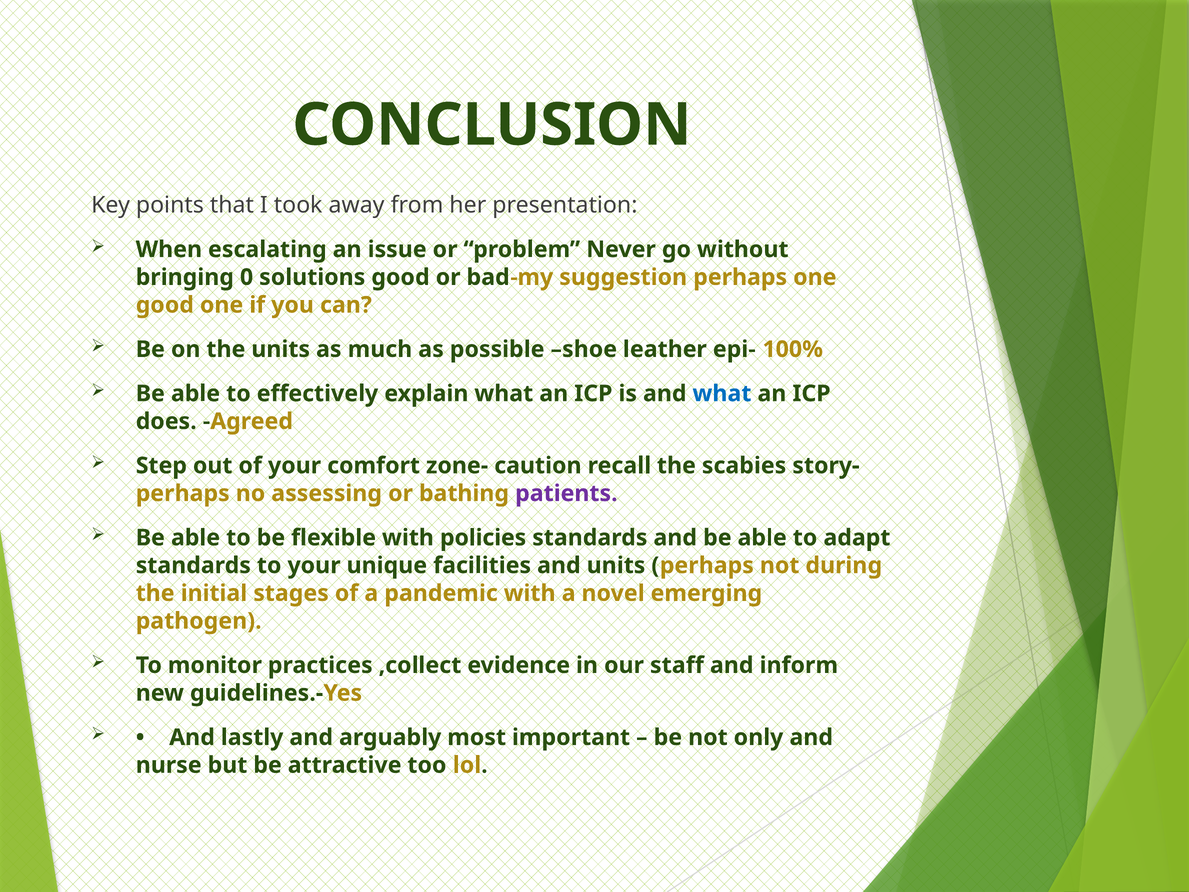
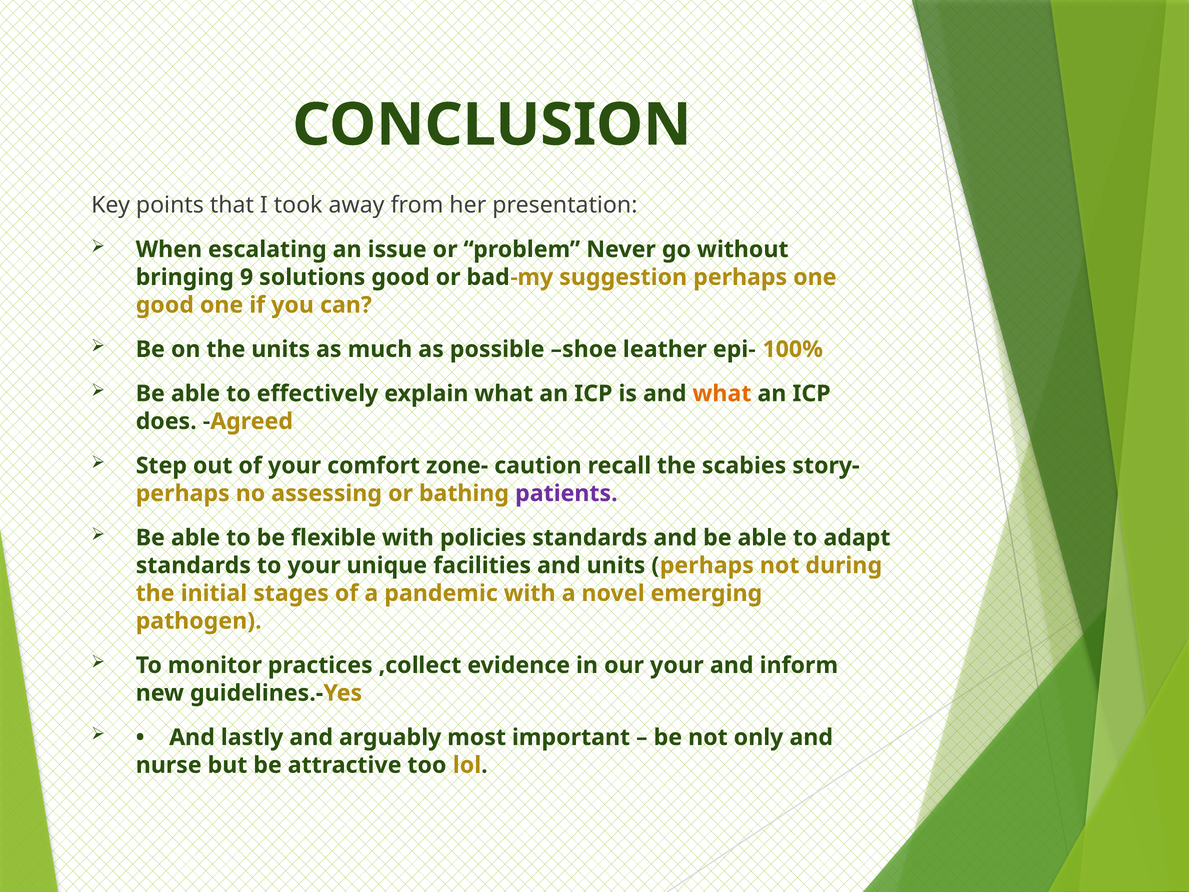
0: 0 -> 9
what at (722, 393) colour: blue -> orange
our staff: staff -> your
